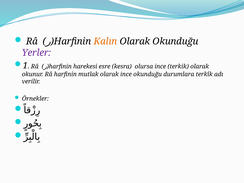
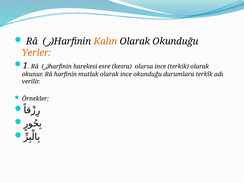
Yerler colour: purple -> orange
